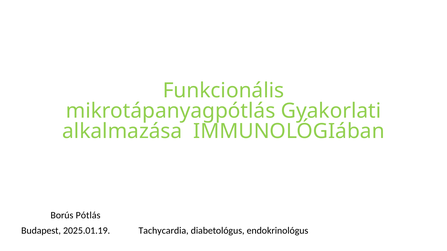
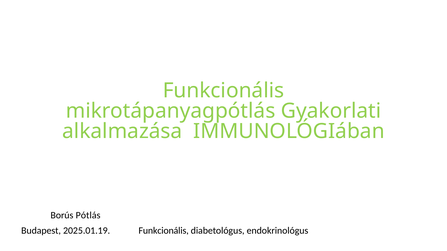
2025.01.19 Tachycardia: Tachycardia -> Funkcionális
